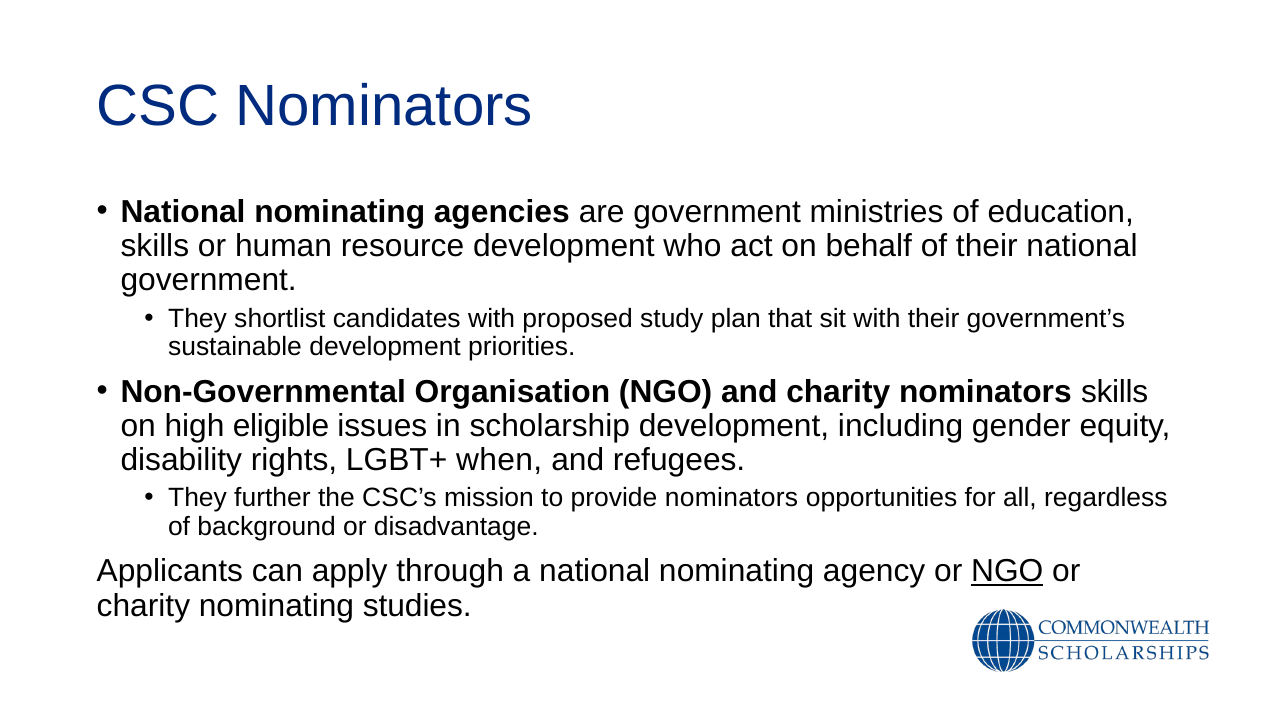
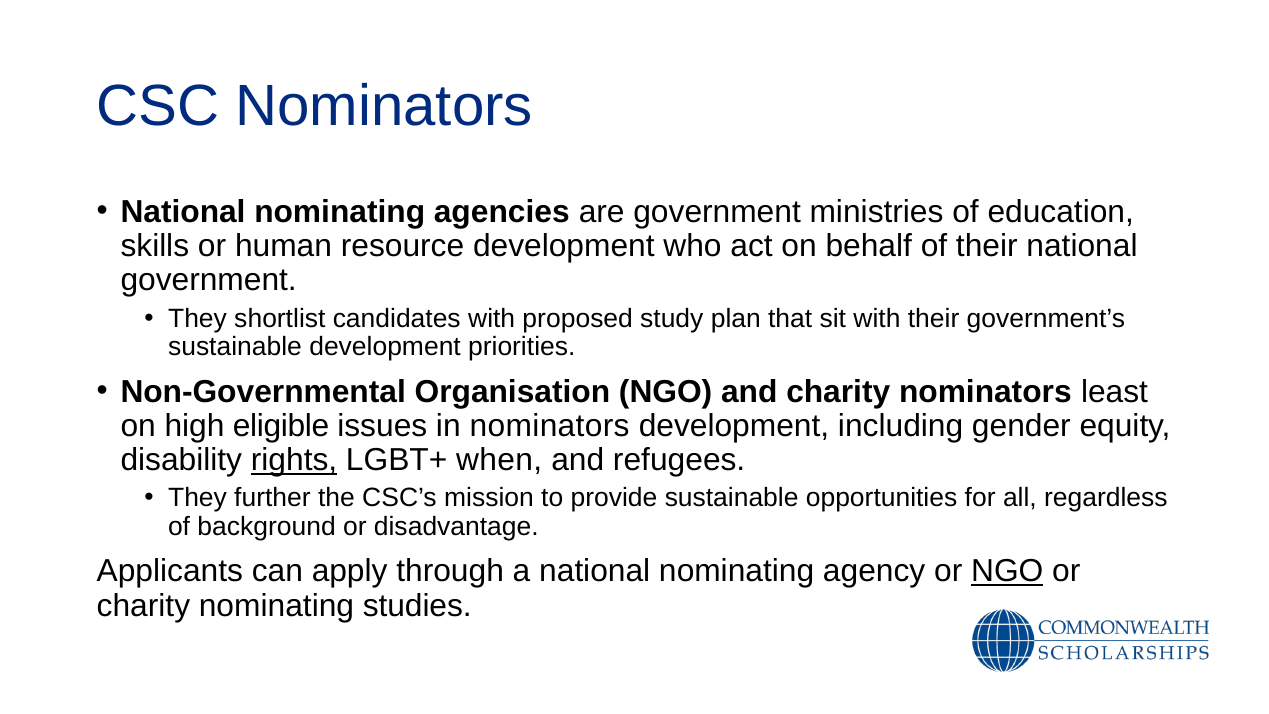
nominators skills: skills -> least
in scholarship: scholarship -> nominators
rights underline: none -> present
provide nominators: nominators -> sustainable
